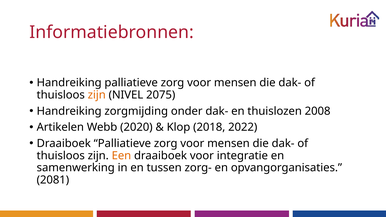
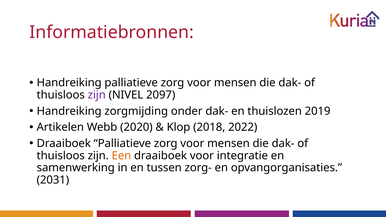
zijn at (97, 95) colour: orange -> purple
2075: 2075 -> 2097
2008: 2008 -> 2019
2081: 2081 -> 2031
